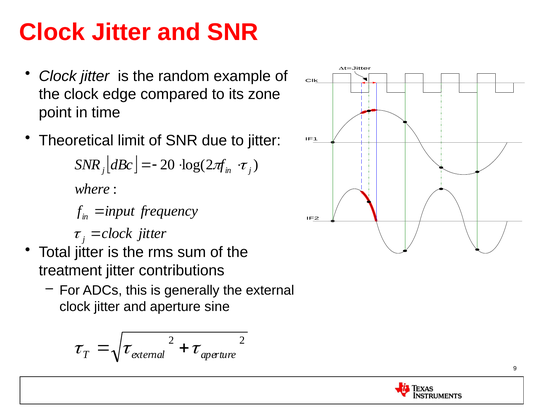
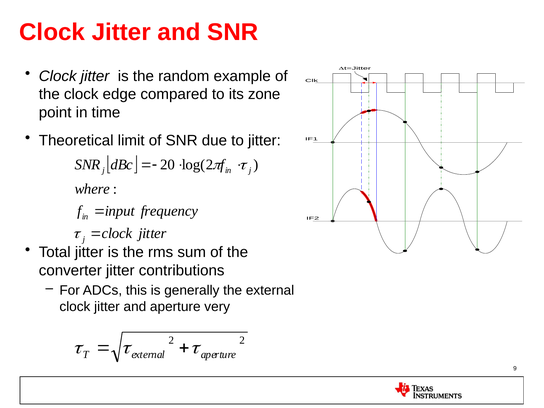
treatment: treatment -> converter
sine: sine -> very
